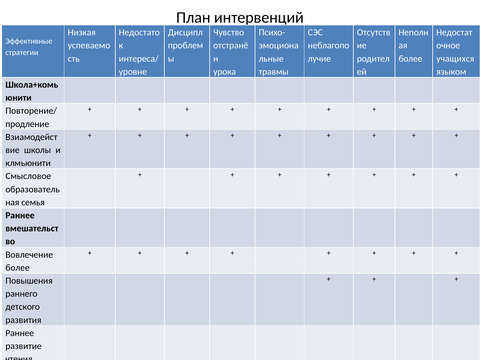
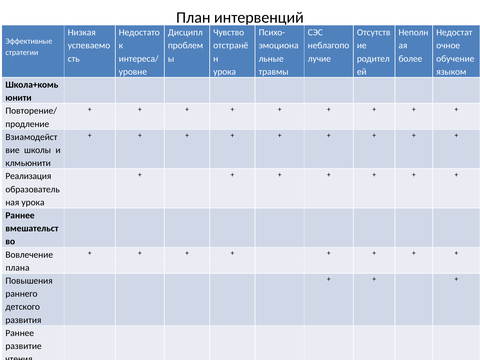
учащихся: учащихся -> обучение
Cмысловое: Cмысловое -> Реализация
семья at (33, 202): семья -> урока
более at (18, 268): более -> плана
